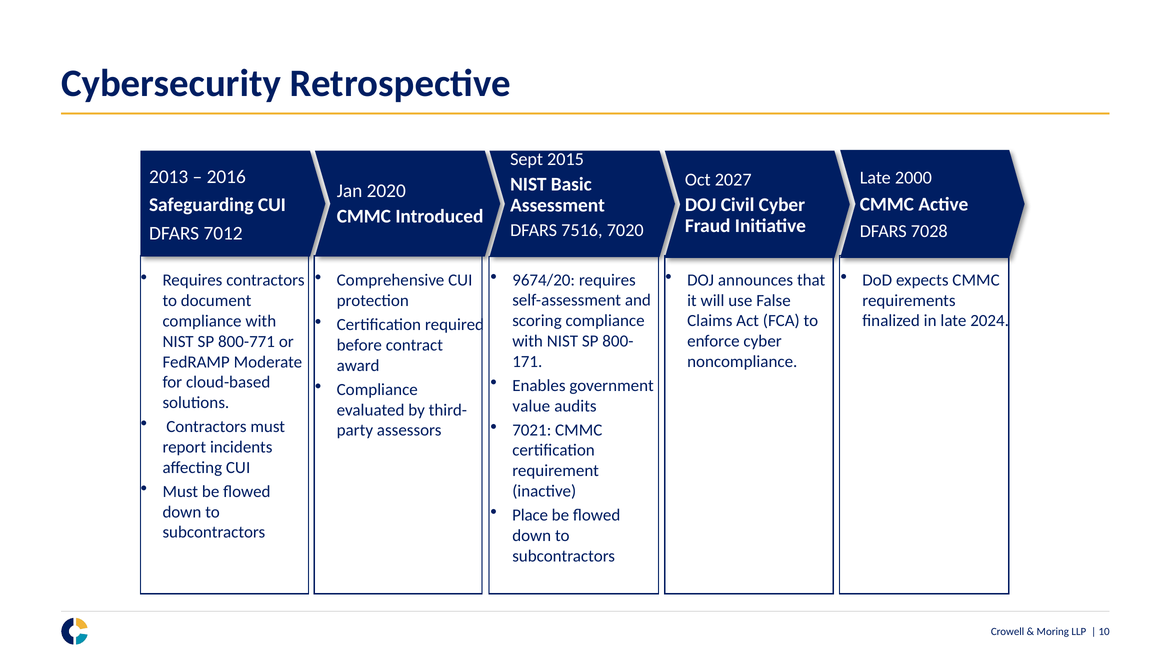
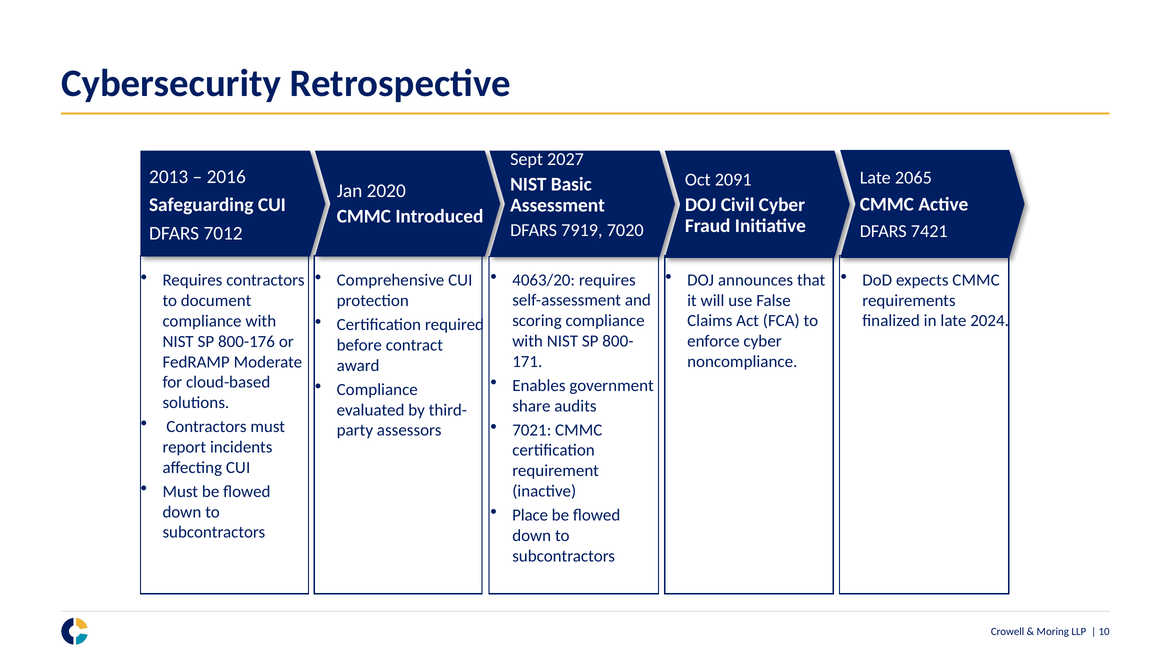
2015: 2015 -> 2027
2000: 2000 -> 2065
2027: 2027 -> 2091
7516: 7516 -> 7919
7028: 7028 -> 7421
9674/20: 9674/20 -> 4063/20
800-771: 800-771 -> 800-176
value: value -> share
